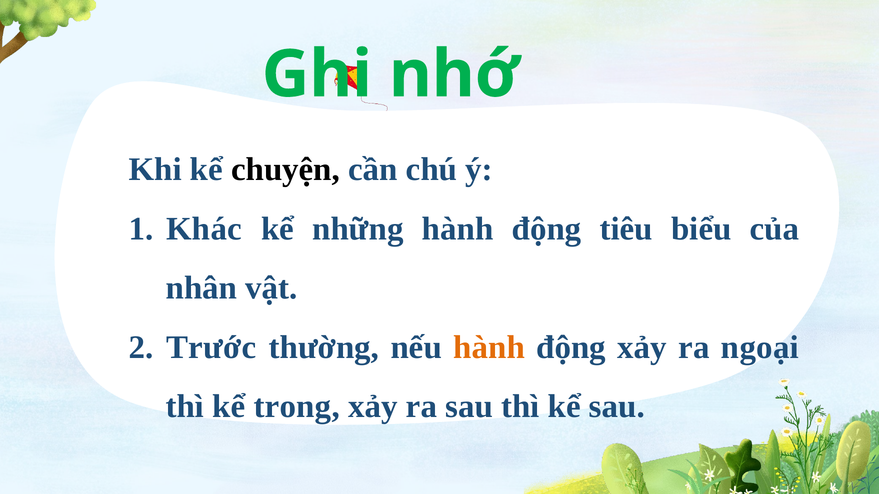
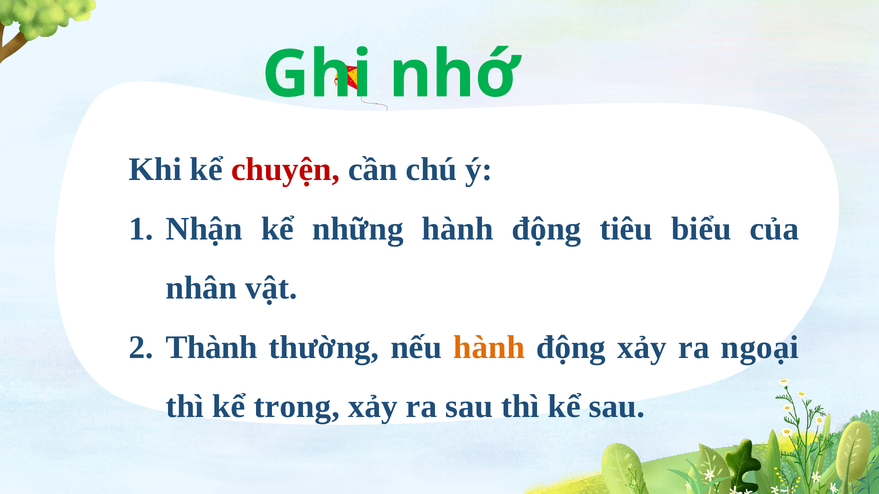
chuyện colour: black -> red
Khác: Khác -> Nhận
Trước: Trước -> Thành
